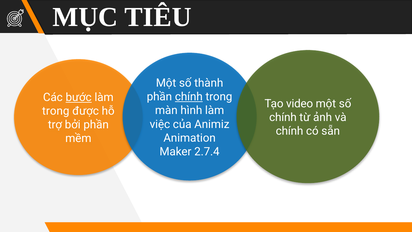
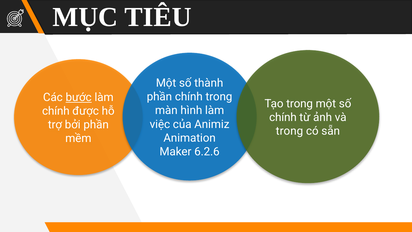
chính at (189, 97) underline: present -> none
Tạo video: video -> trong
trong at (56, 111): trong -> chính
chính at (290, 131): chính -> trong
2.7.4: 2.7.4 -> 6.2.6
